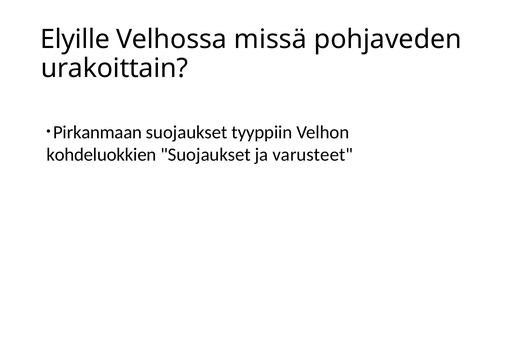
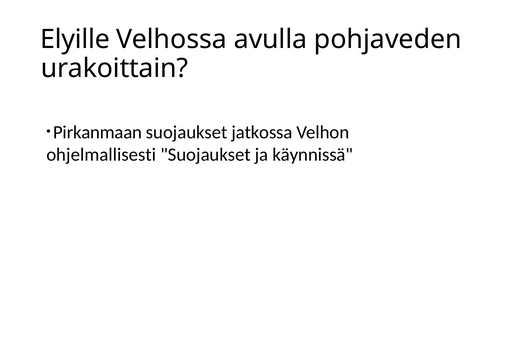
missä: missä -> avulla
tyyppiin: tyyppiin -> jatkossa
kohdeluokkien: kohdeluokkien -> ohjelmallisesti
varusteet: varusteet -> käynnissä
